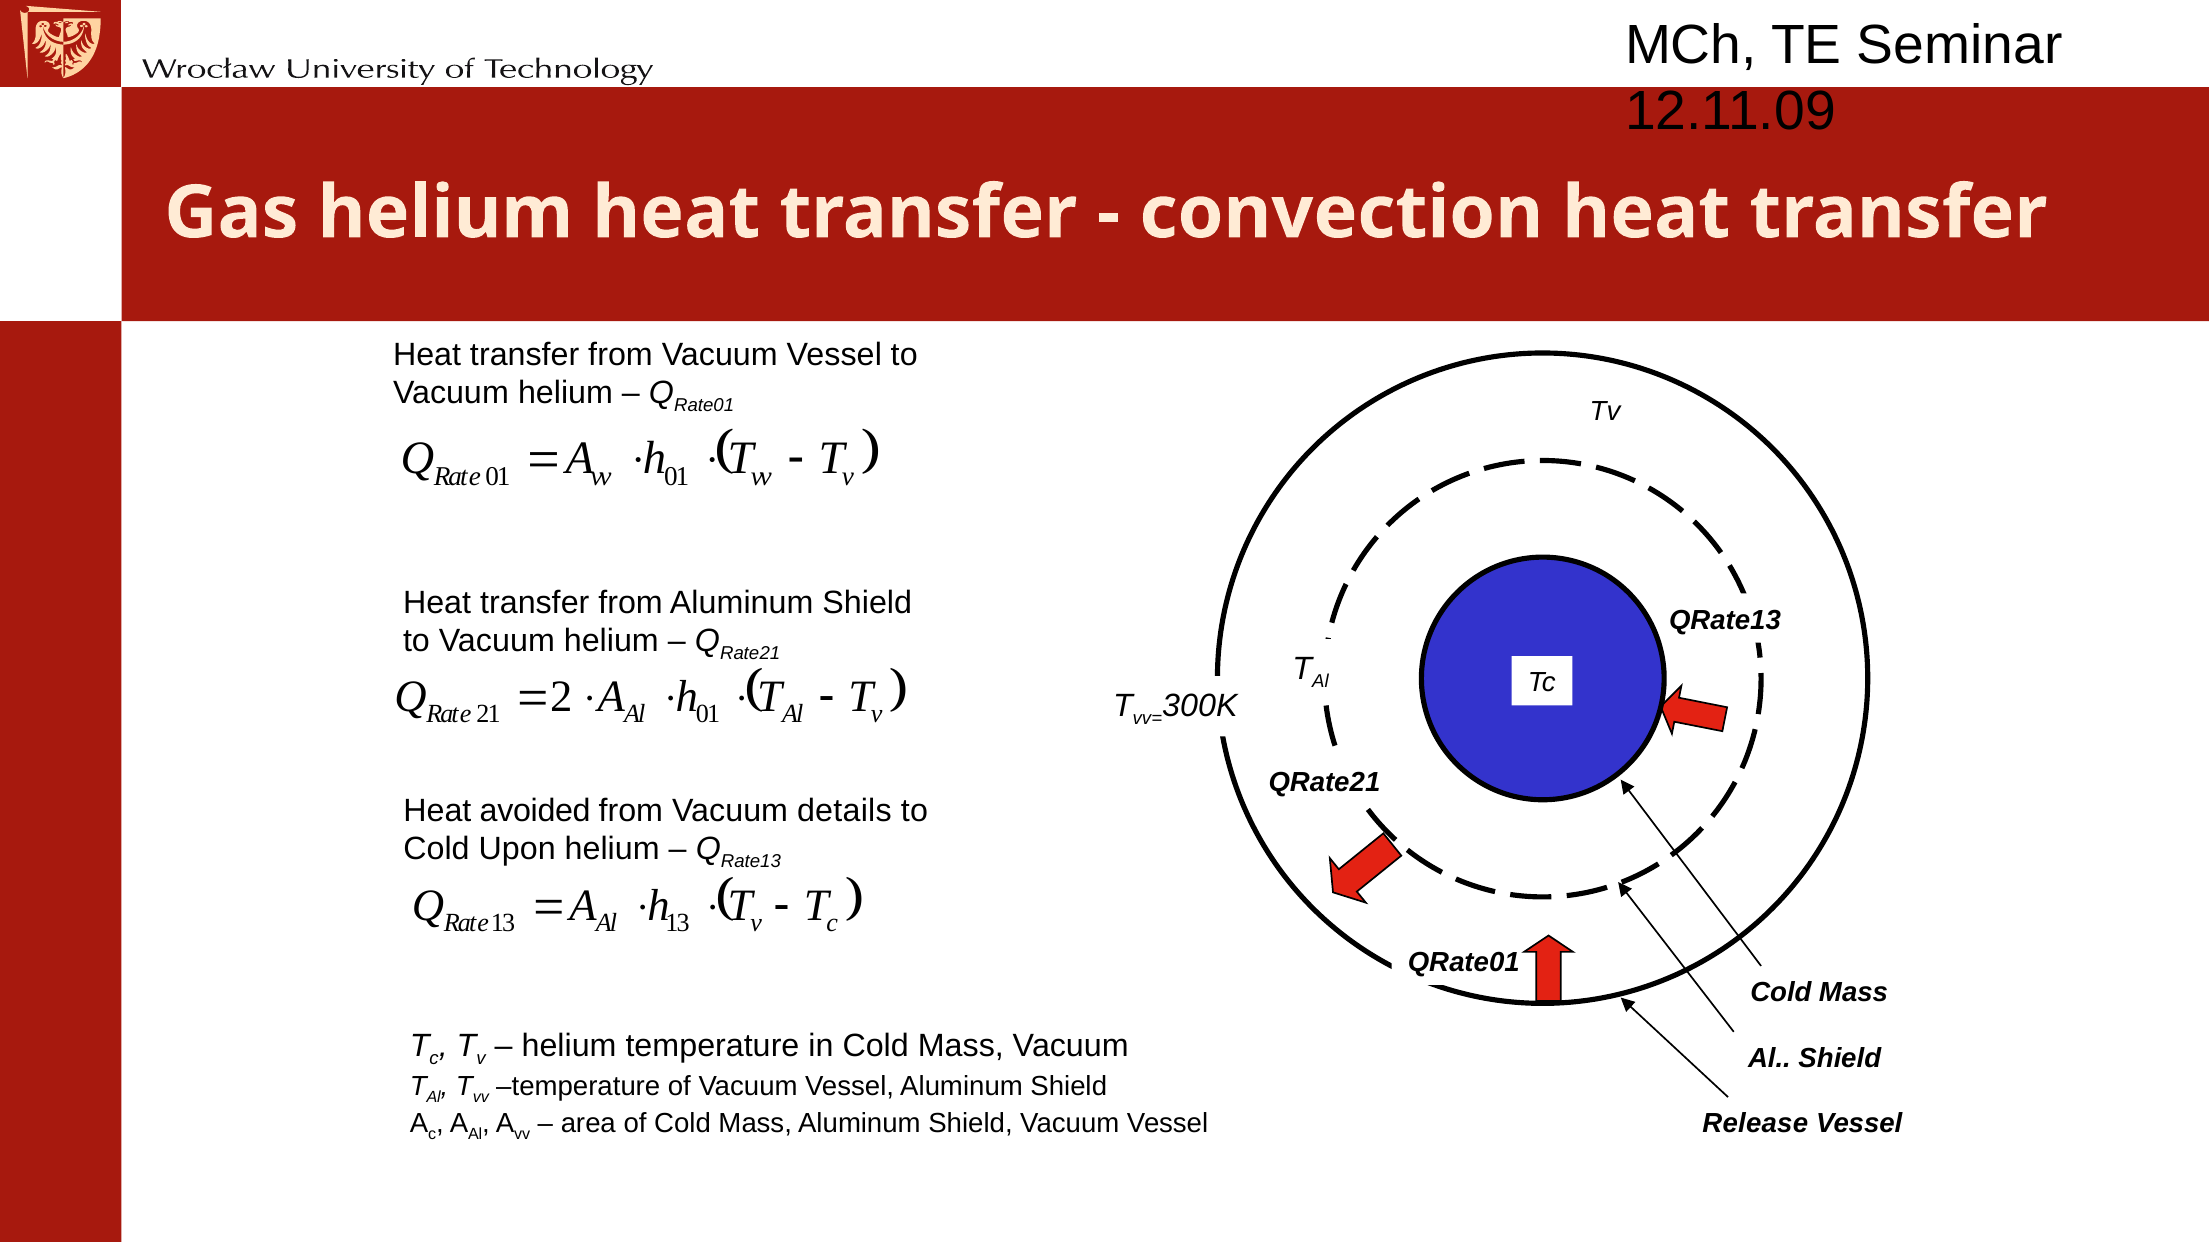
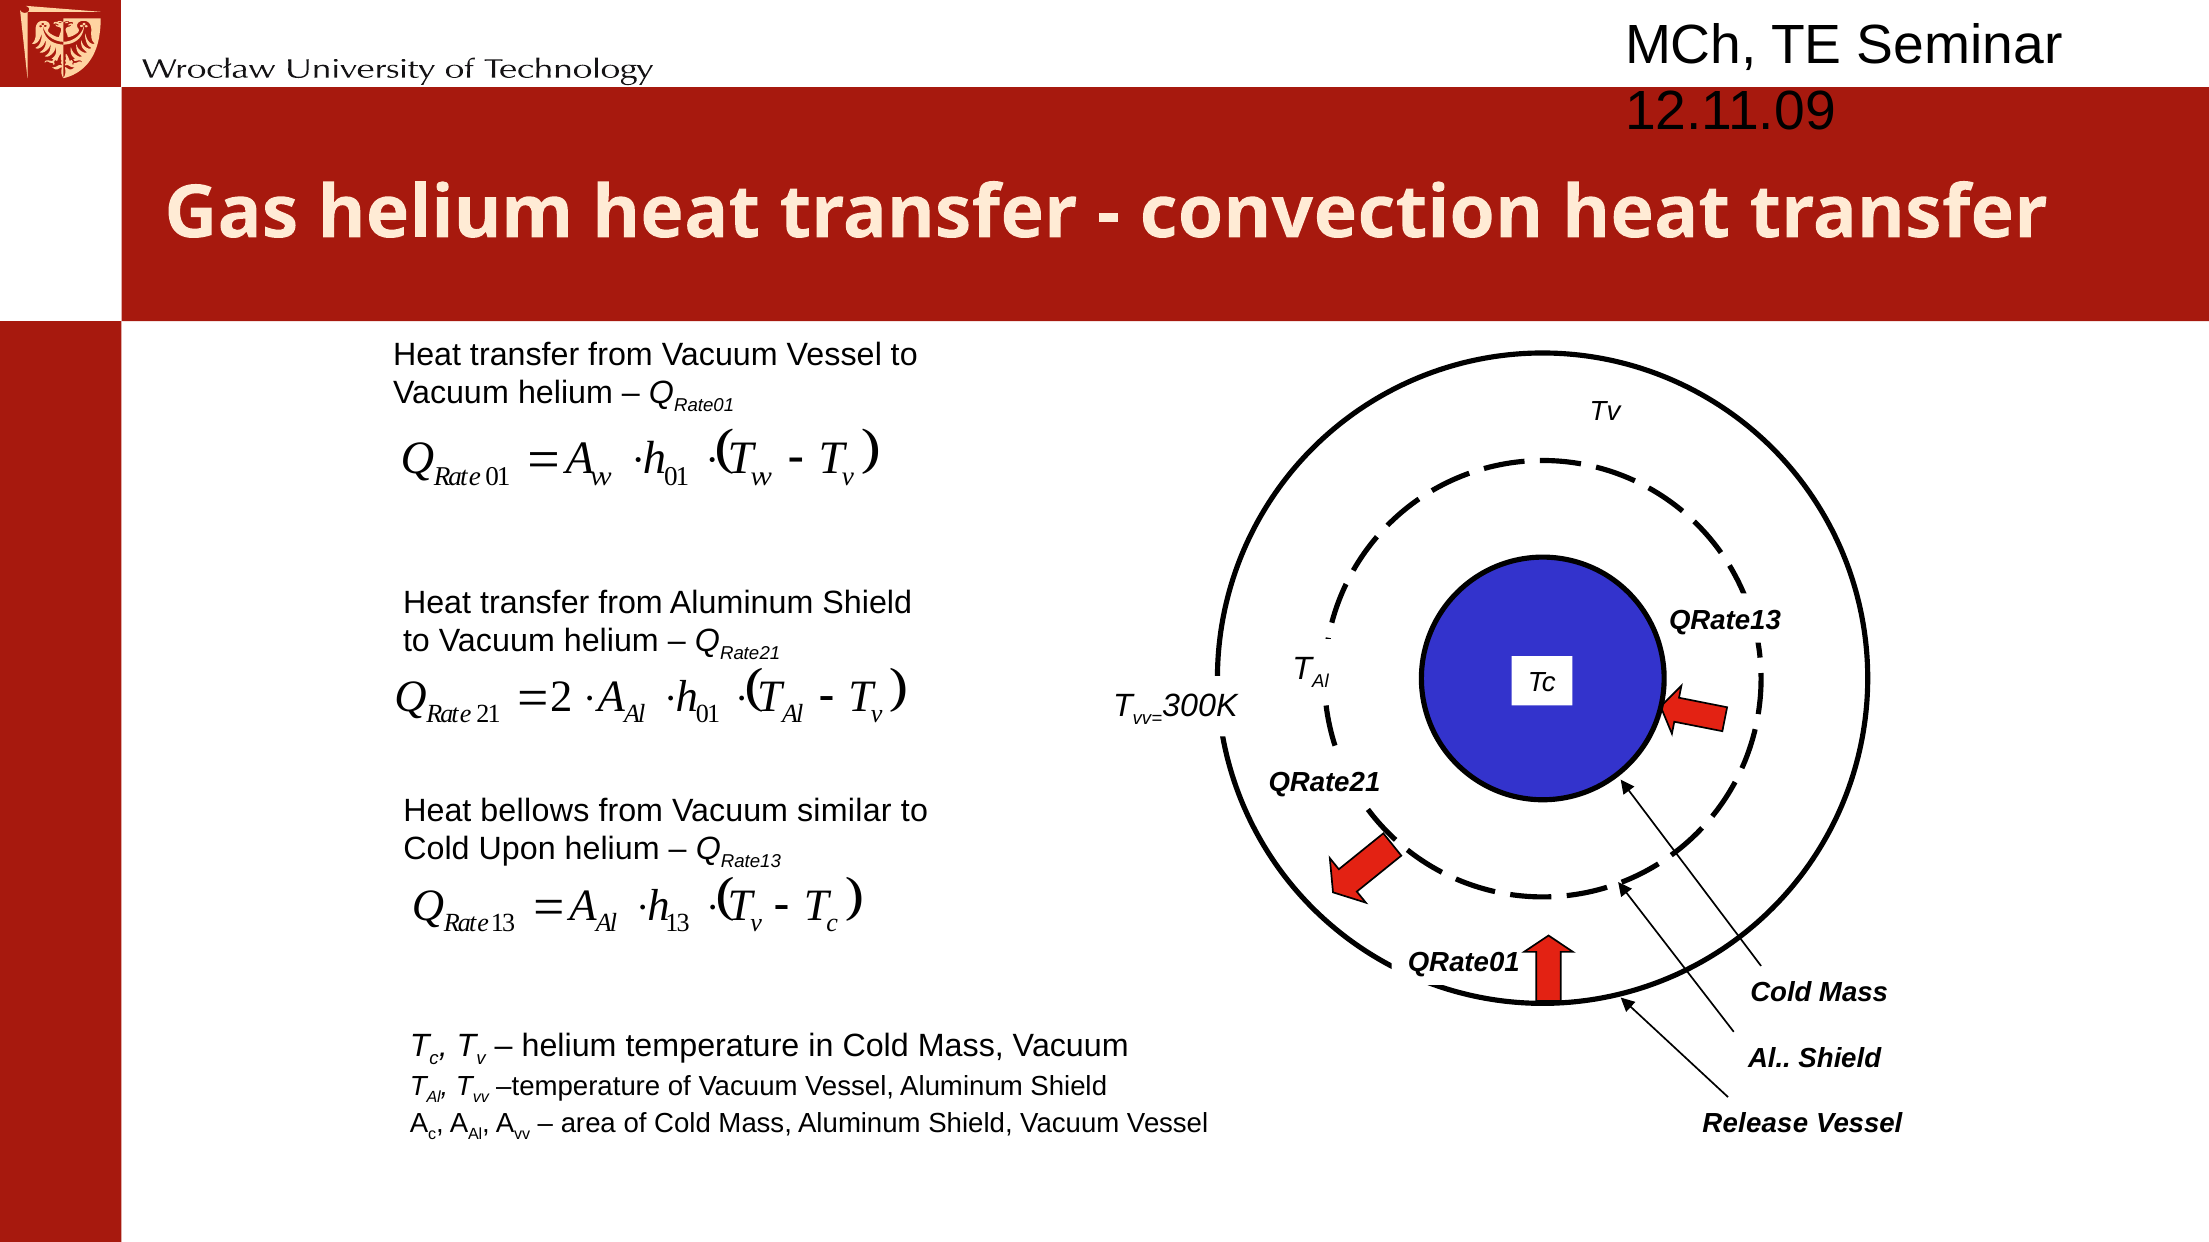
avoided: avoided -> bellows
details: details -> similar
